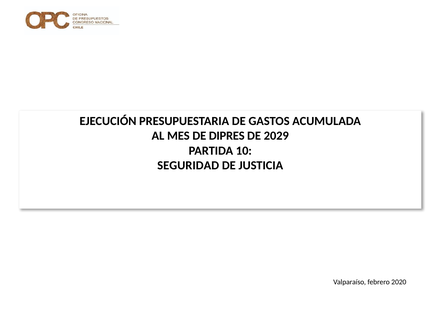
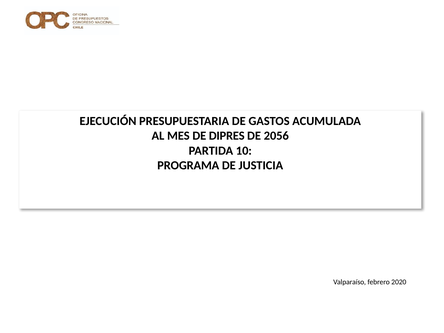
2029: 2029 -> 2056
SEGURIDAD: SEGURIDAD -> PROGRAMA
